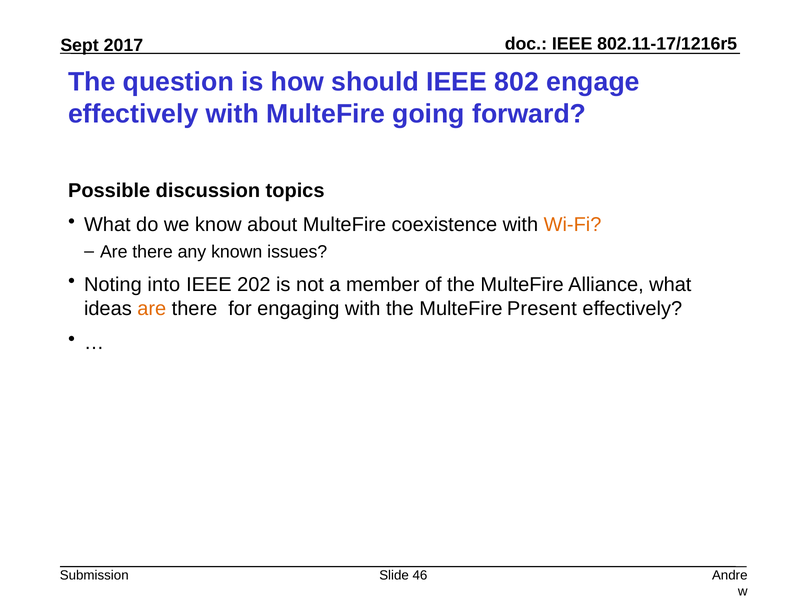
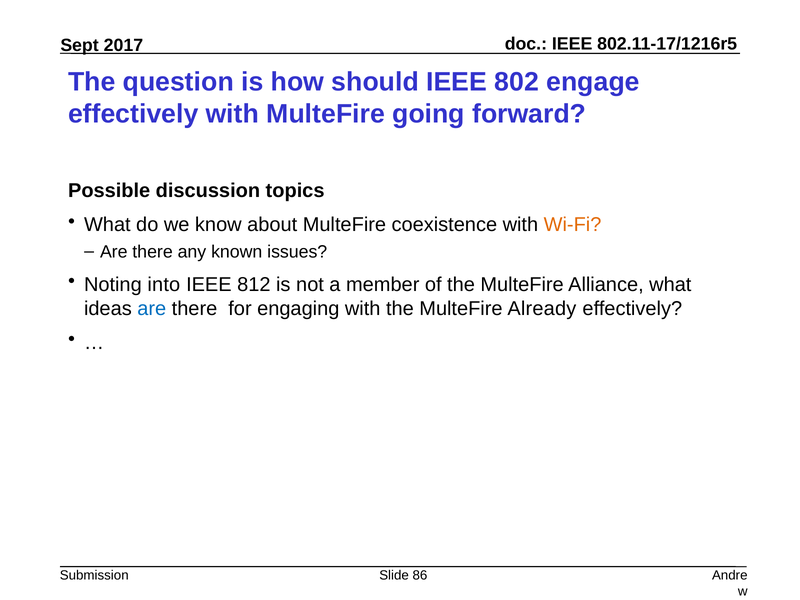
202: 202 -> 812
are at (152, 309) colour: orange -> blue
Present: Present -> Already
46: 46 -> 86
